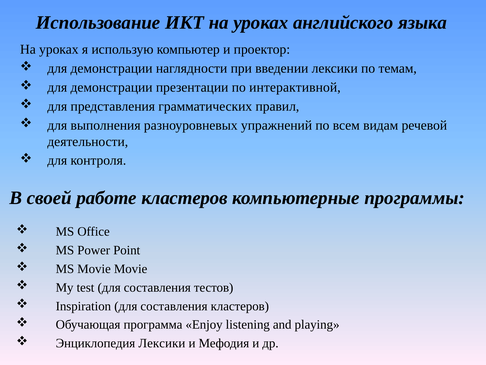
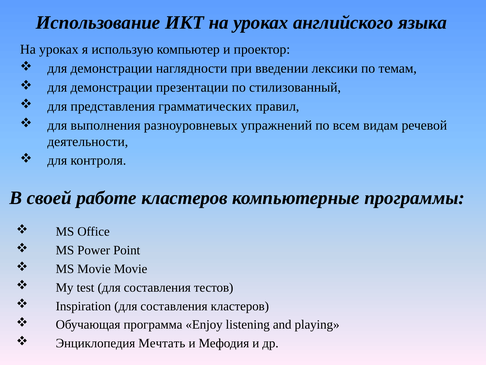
интерактивной: интерактивной -> стилизованный
Энциклопедия Лексики: Лексики -> Мечтать
